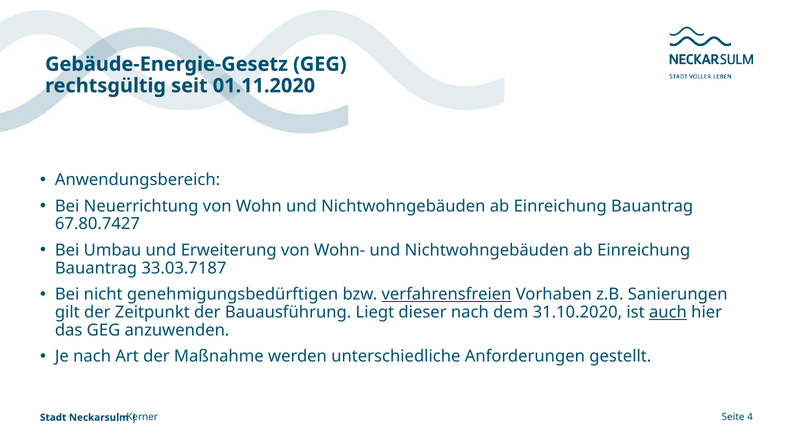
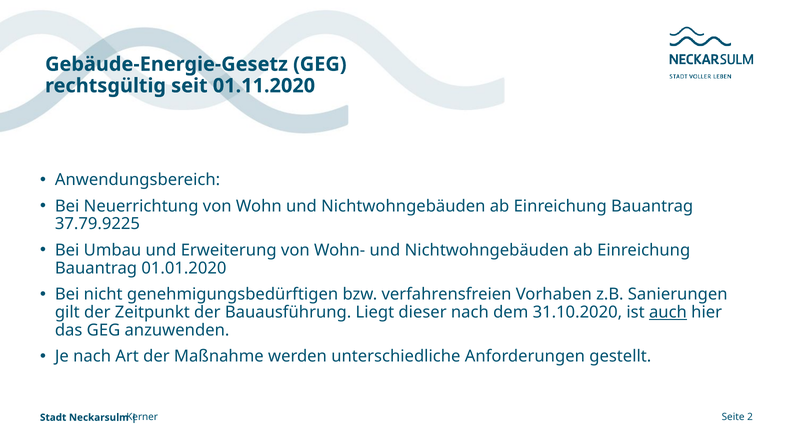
67.80.7427: 67.80.7427 -> 37.79.9225
33.03.7187: 33.03.7187 -> 01.01.2020
verfahrensfreien underline: present -> none
4: 4 -> 2
